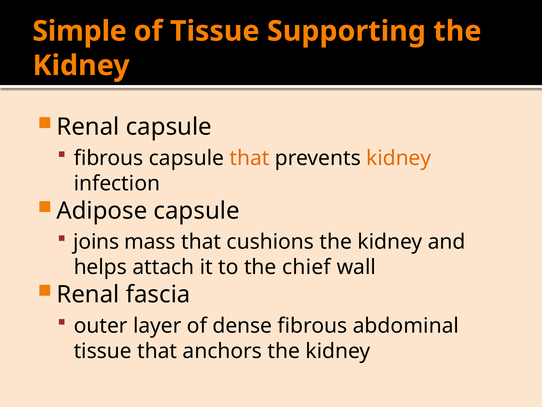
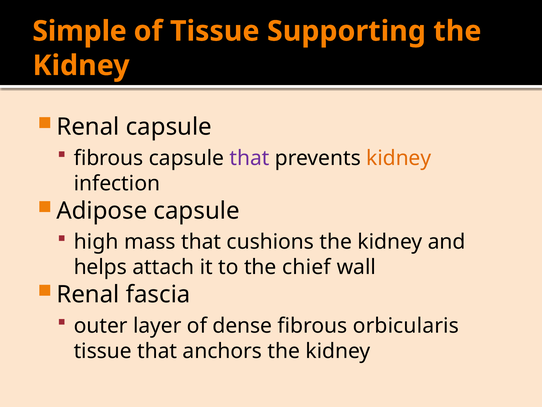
that at (249, 158) colour: orange -> purple
joins: joins -> high
abdominal: abdominal -> orbicularis
